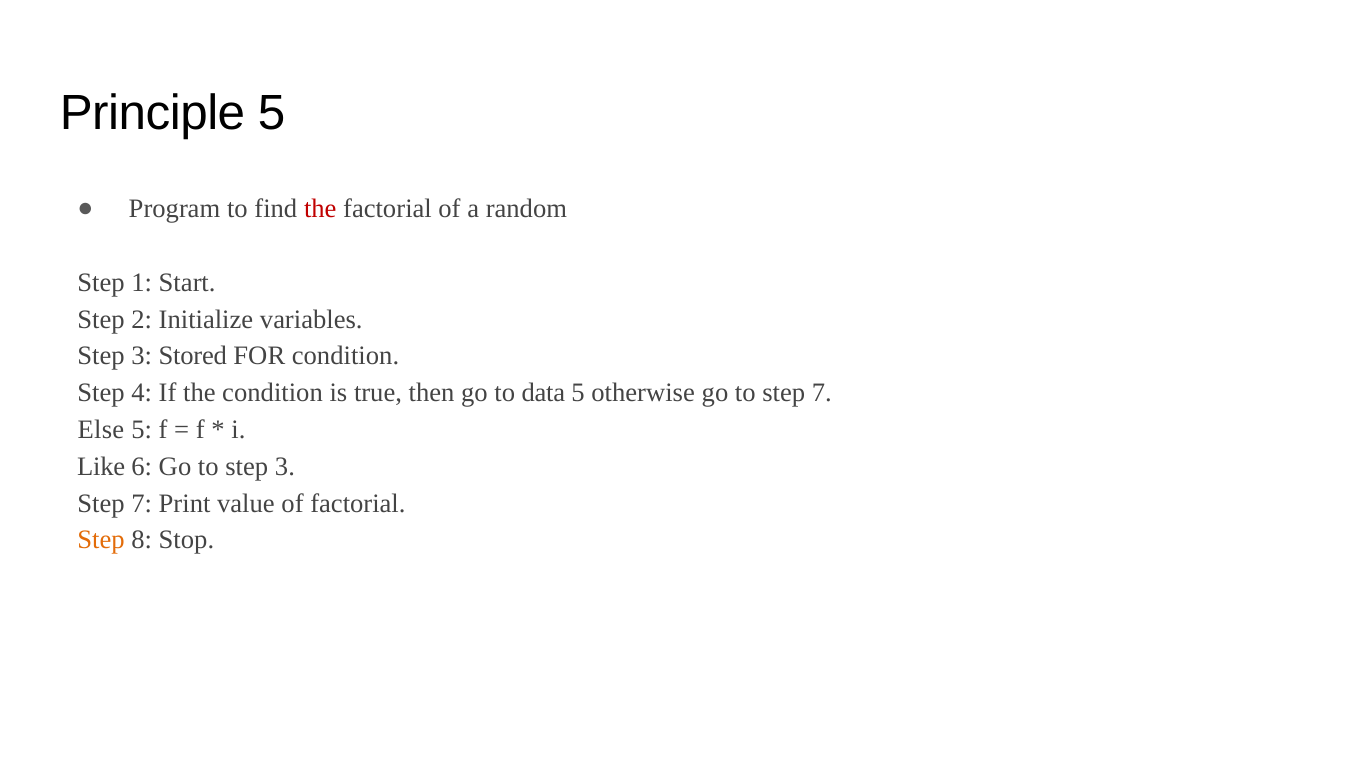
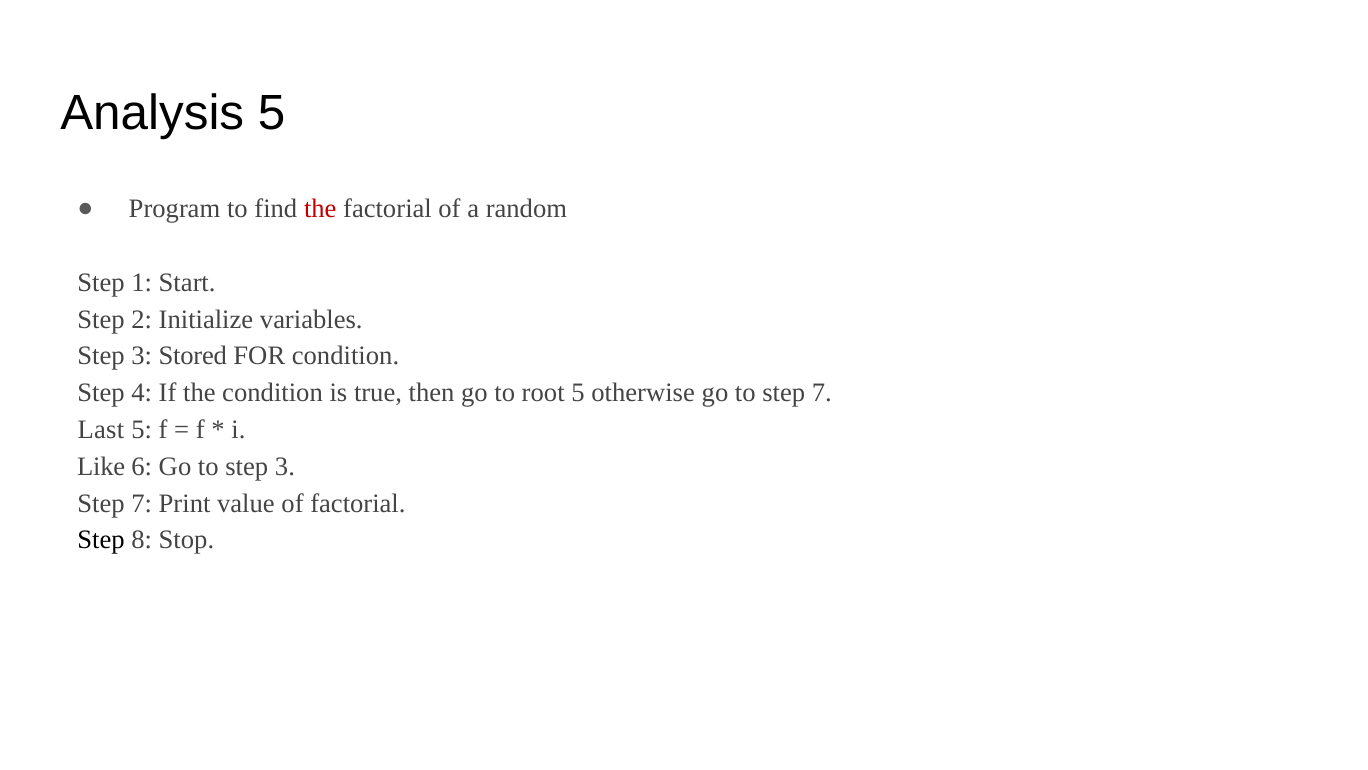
Principle: Principle -> Analysis
data: data -> root
Else: Else -> Last
Step at (101, 540) colour: orange -> black
